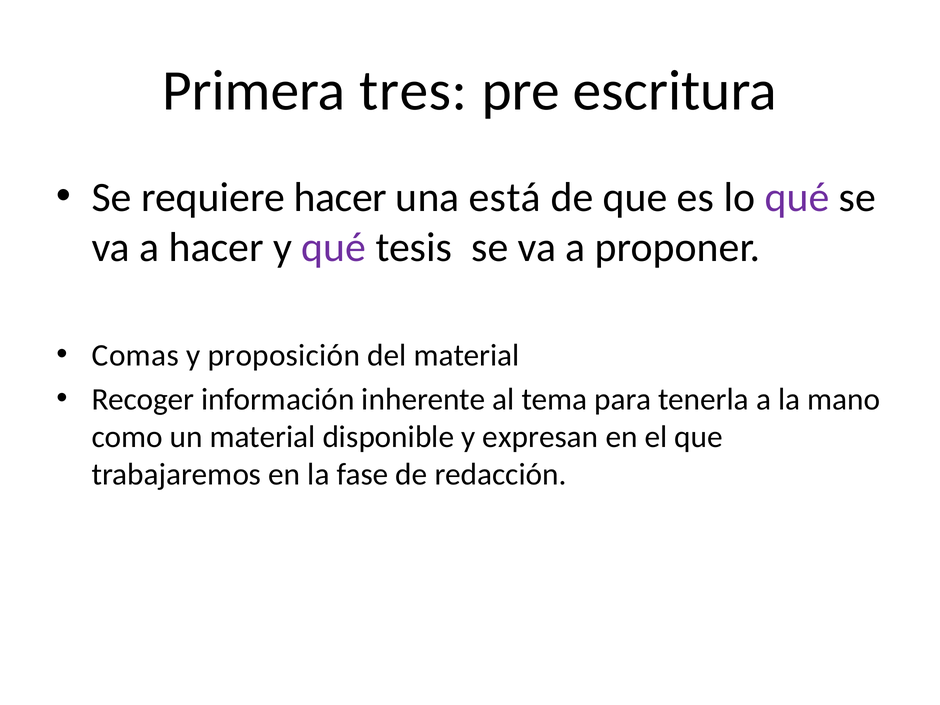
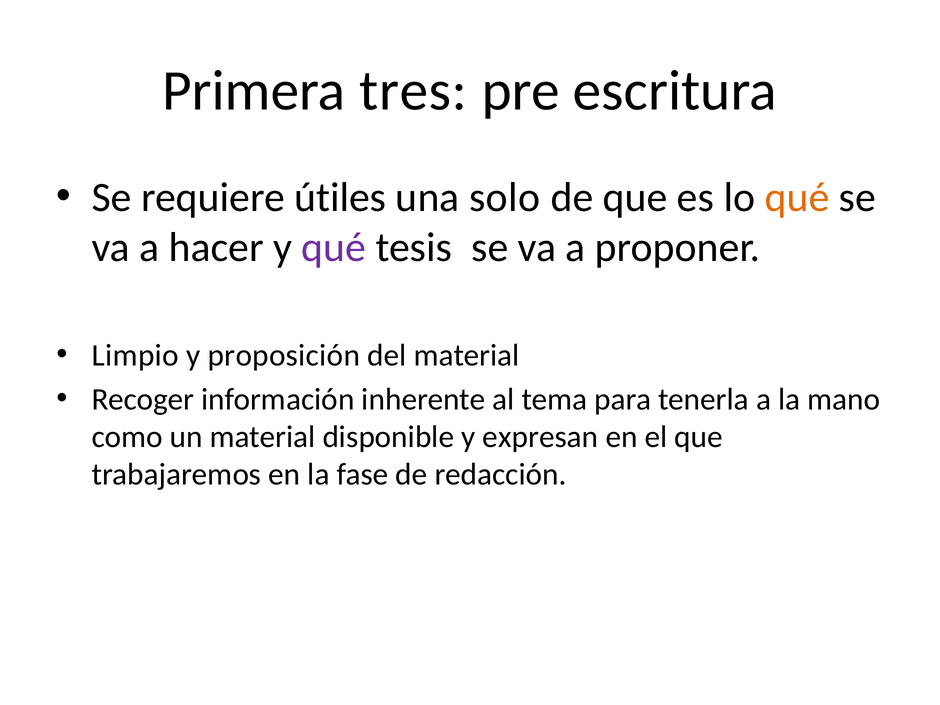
requiere hacer: hacer -> útiles
está: está -> solo
qué at (797, 197) colour: purple -> orange
Comas: Comas -> Limpio
